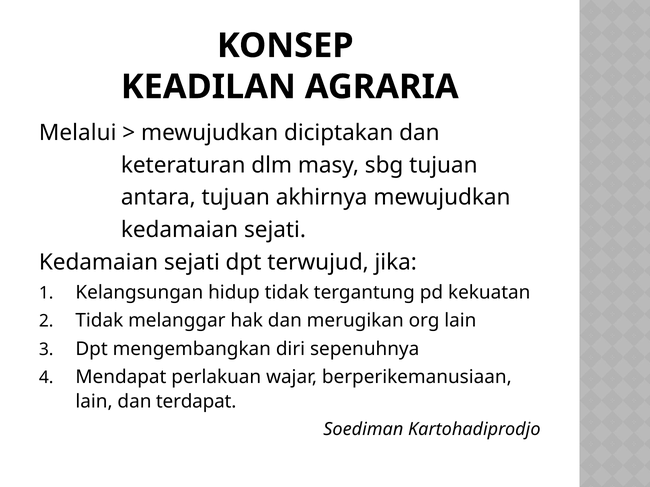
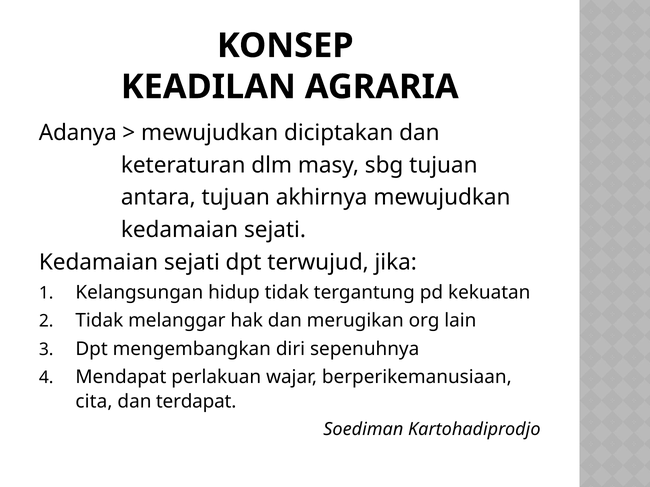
Melalui: Melalui -> Adanya
lain at (94, 402): lain -> cita
